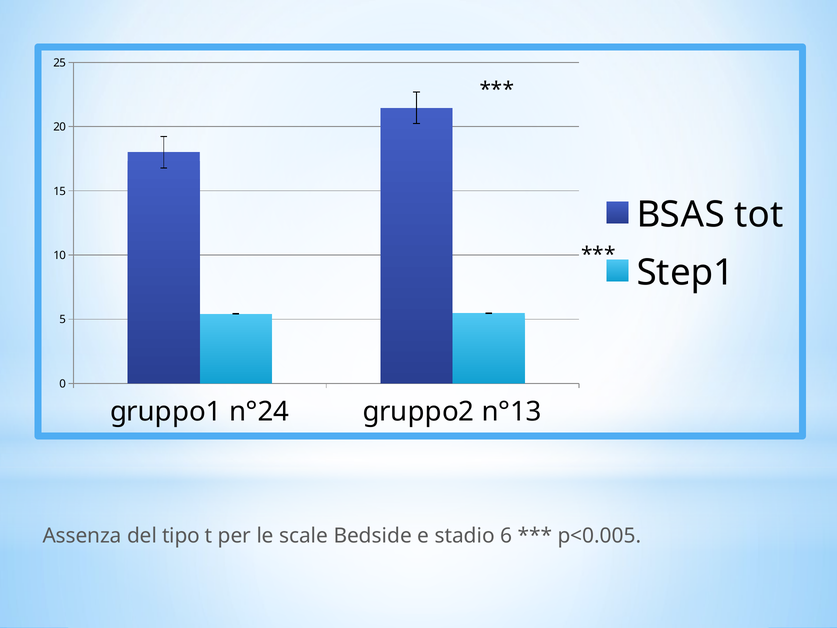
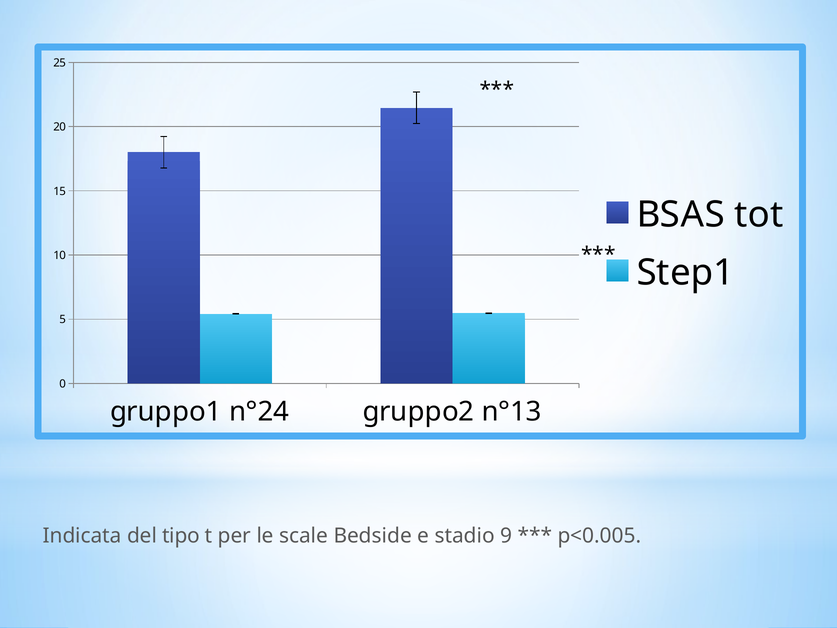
Assenza: Assenza -> Indicata
6: 6 -> 9
